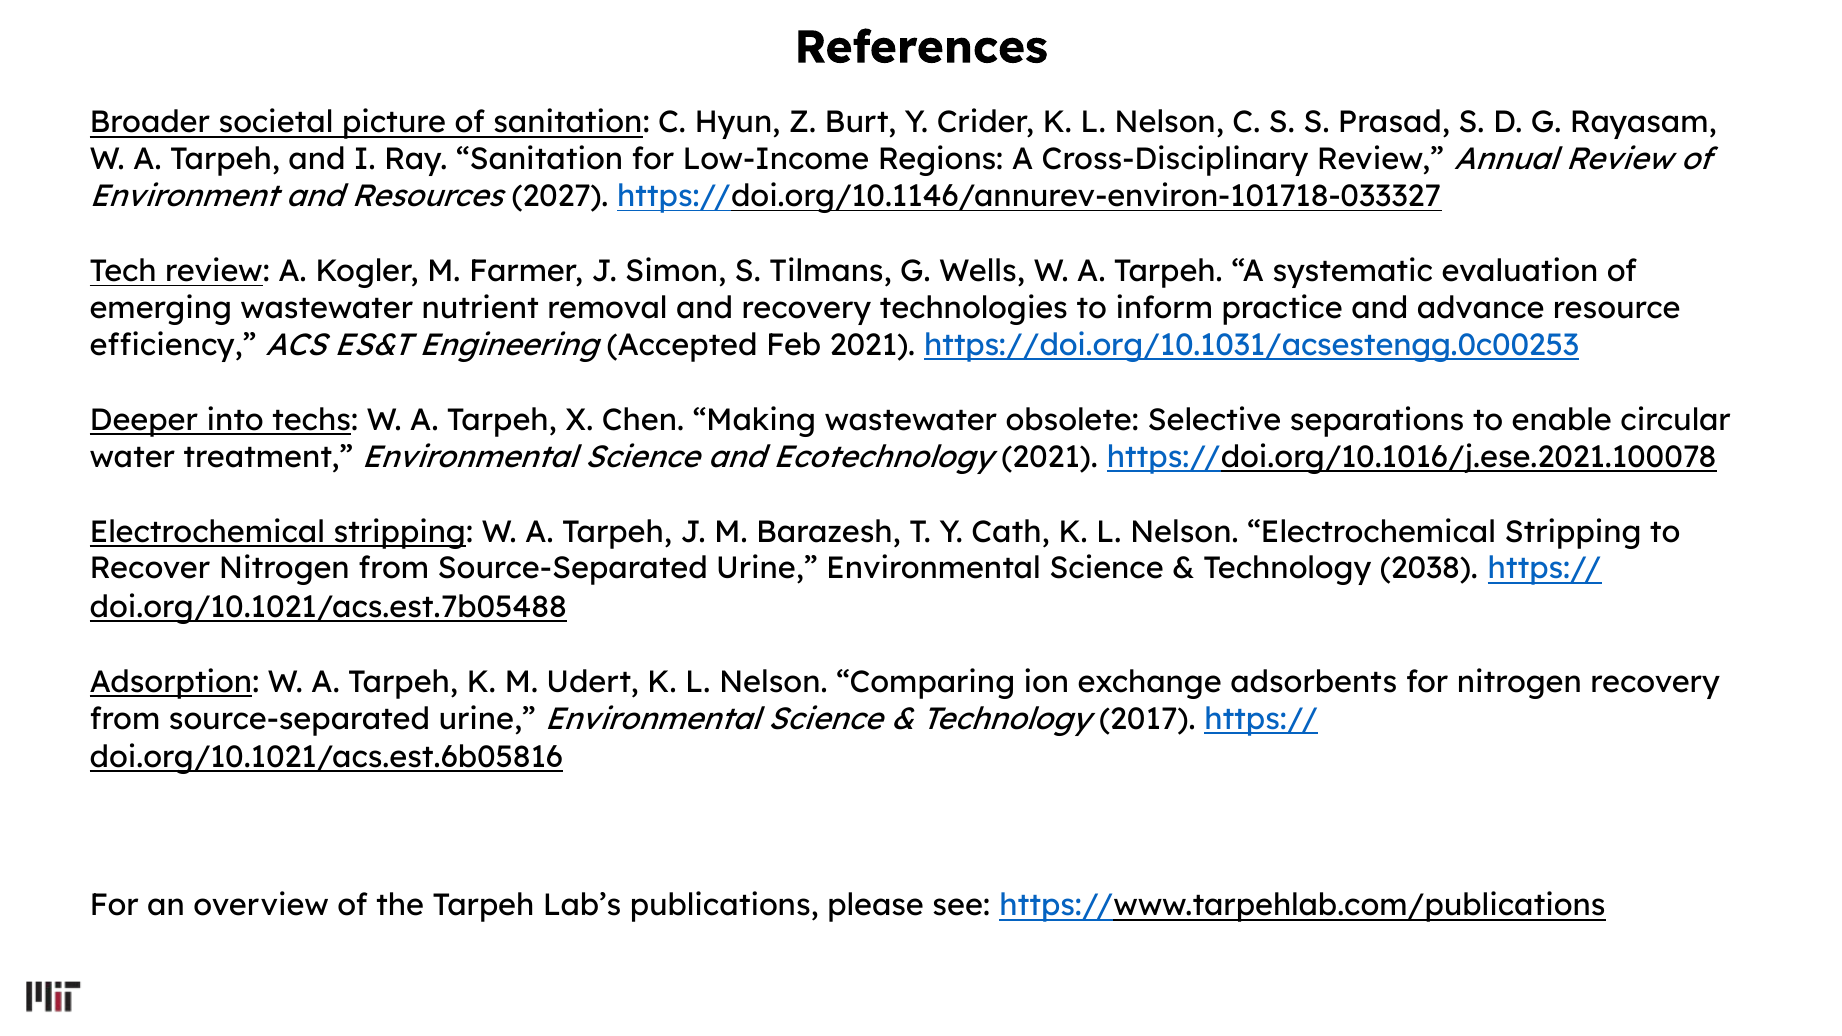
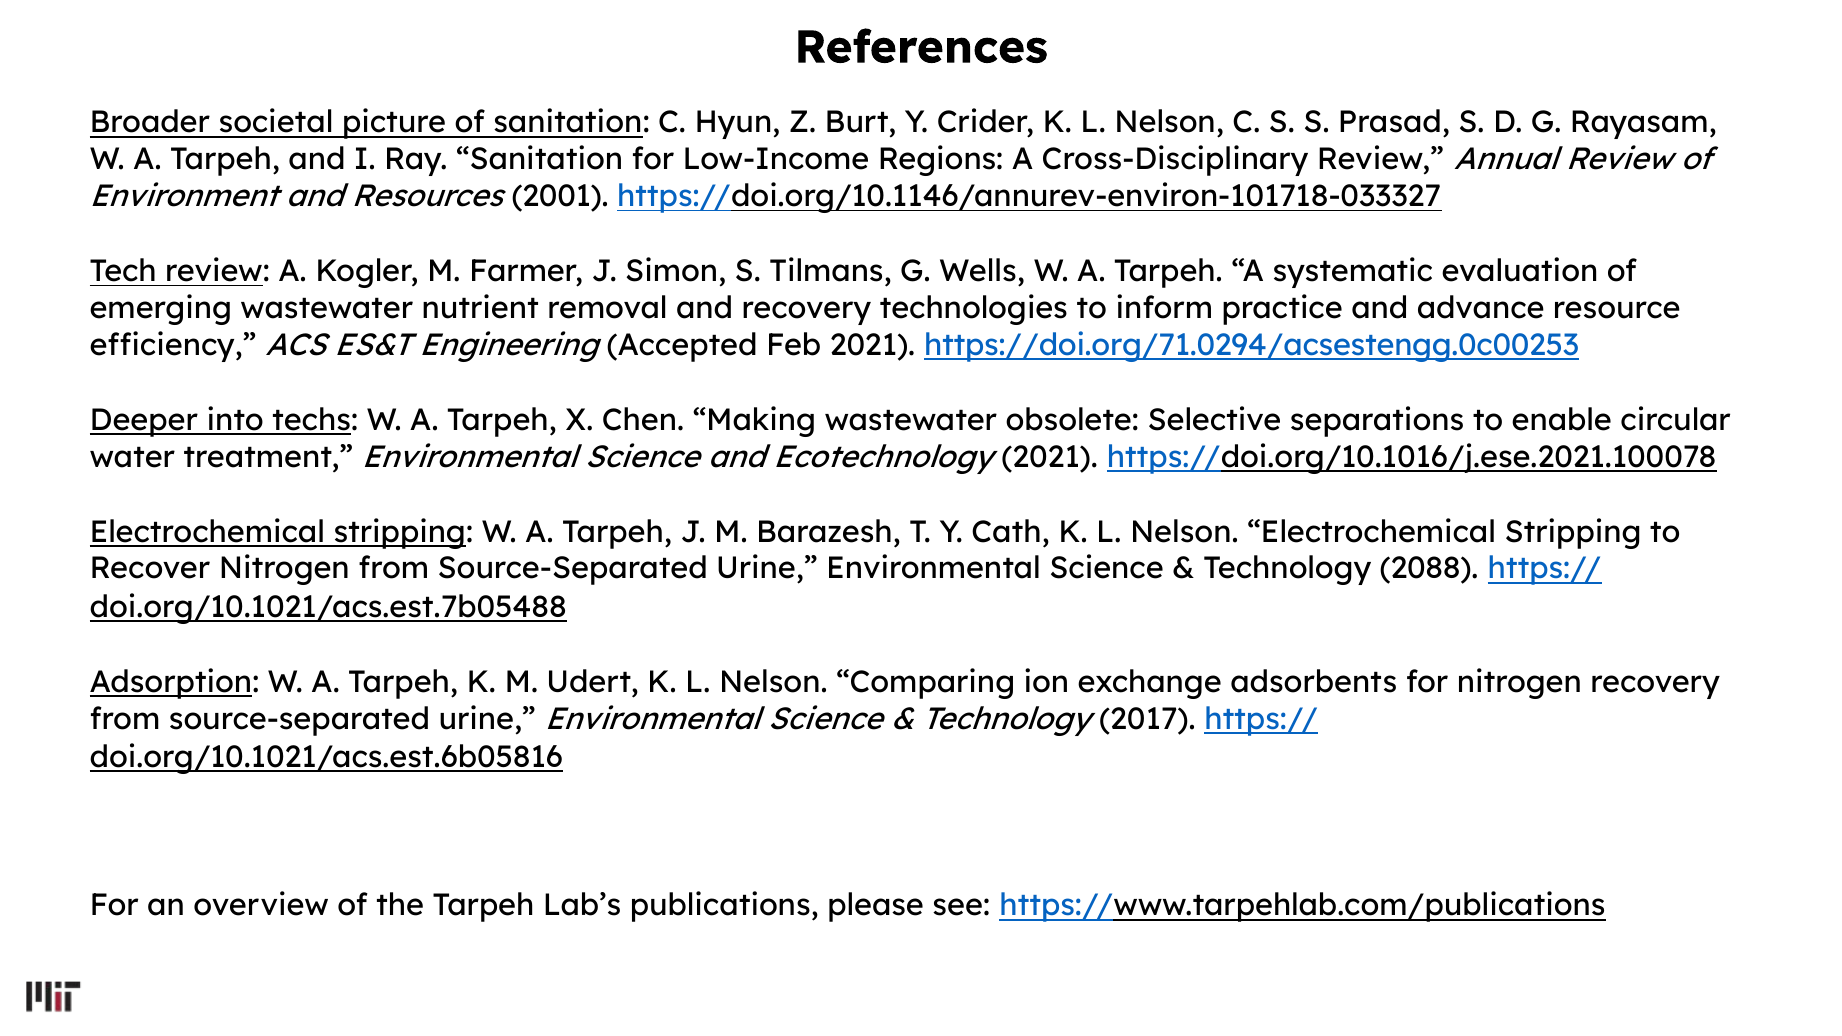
2027: 2027 -> 2001
https://doi.org/10.1031/acsestengg.0c00253: https://doi.org/10.1031/acsestengg.0c00253 -> https://doi.org/71.0294/acsestengg.0c00253
2038: 2038 -> 2088
